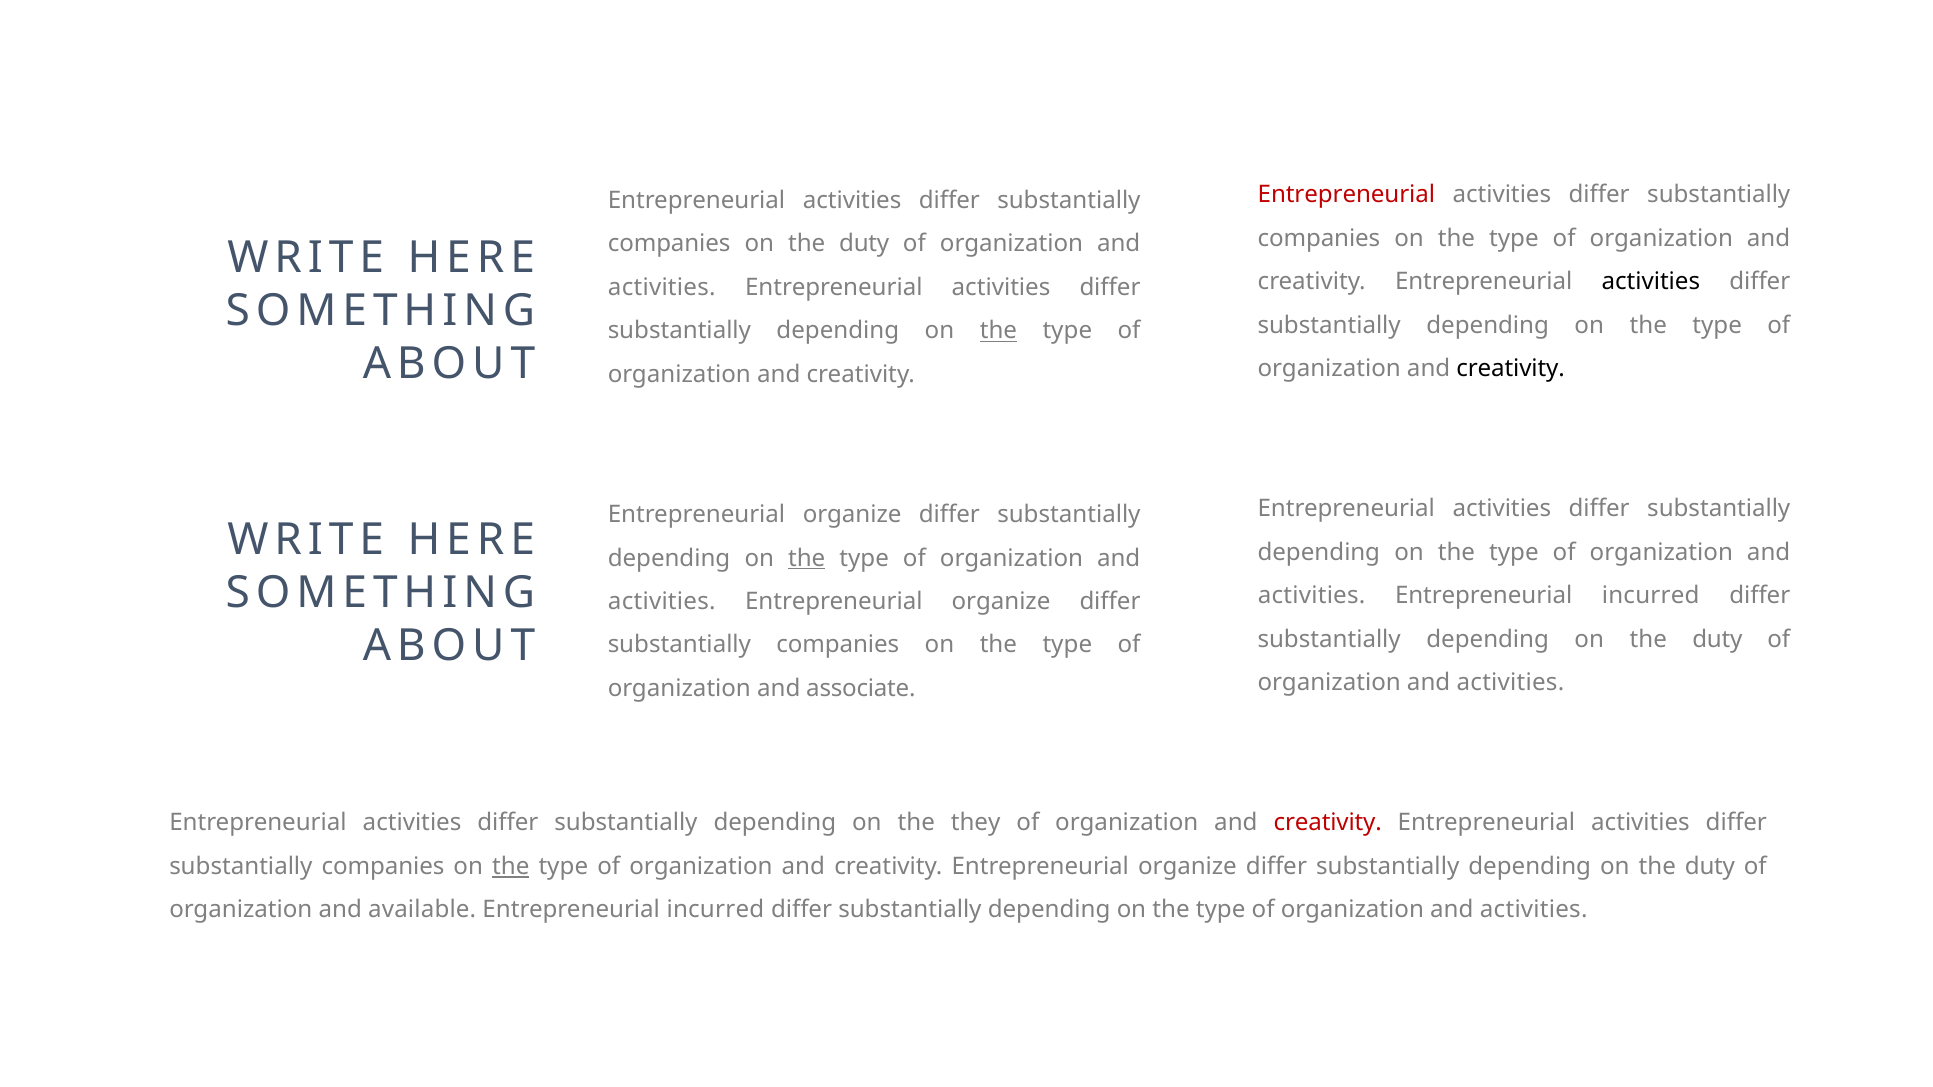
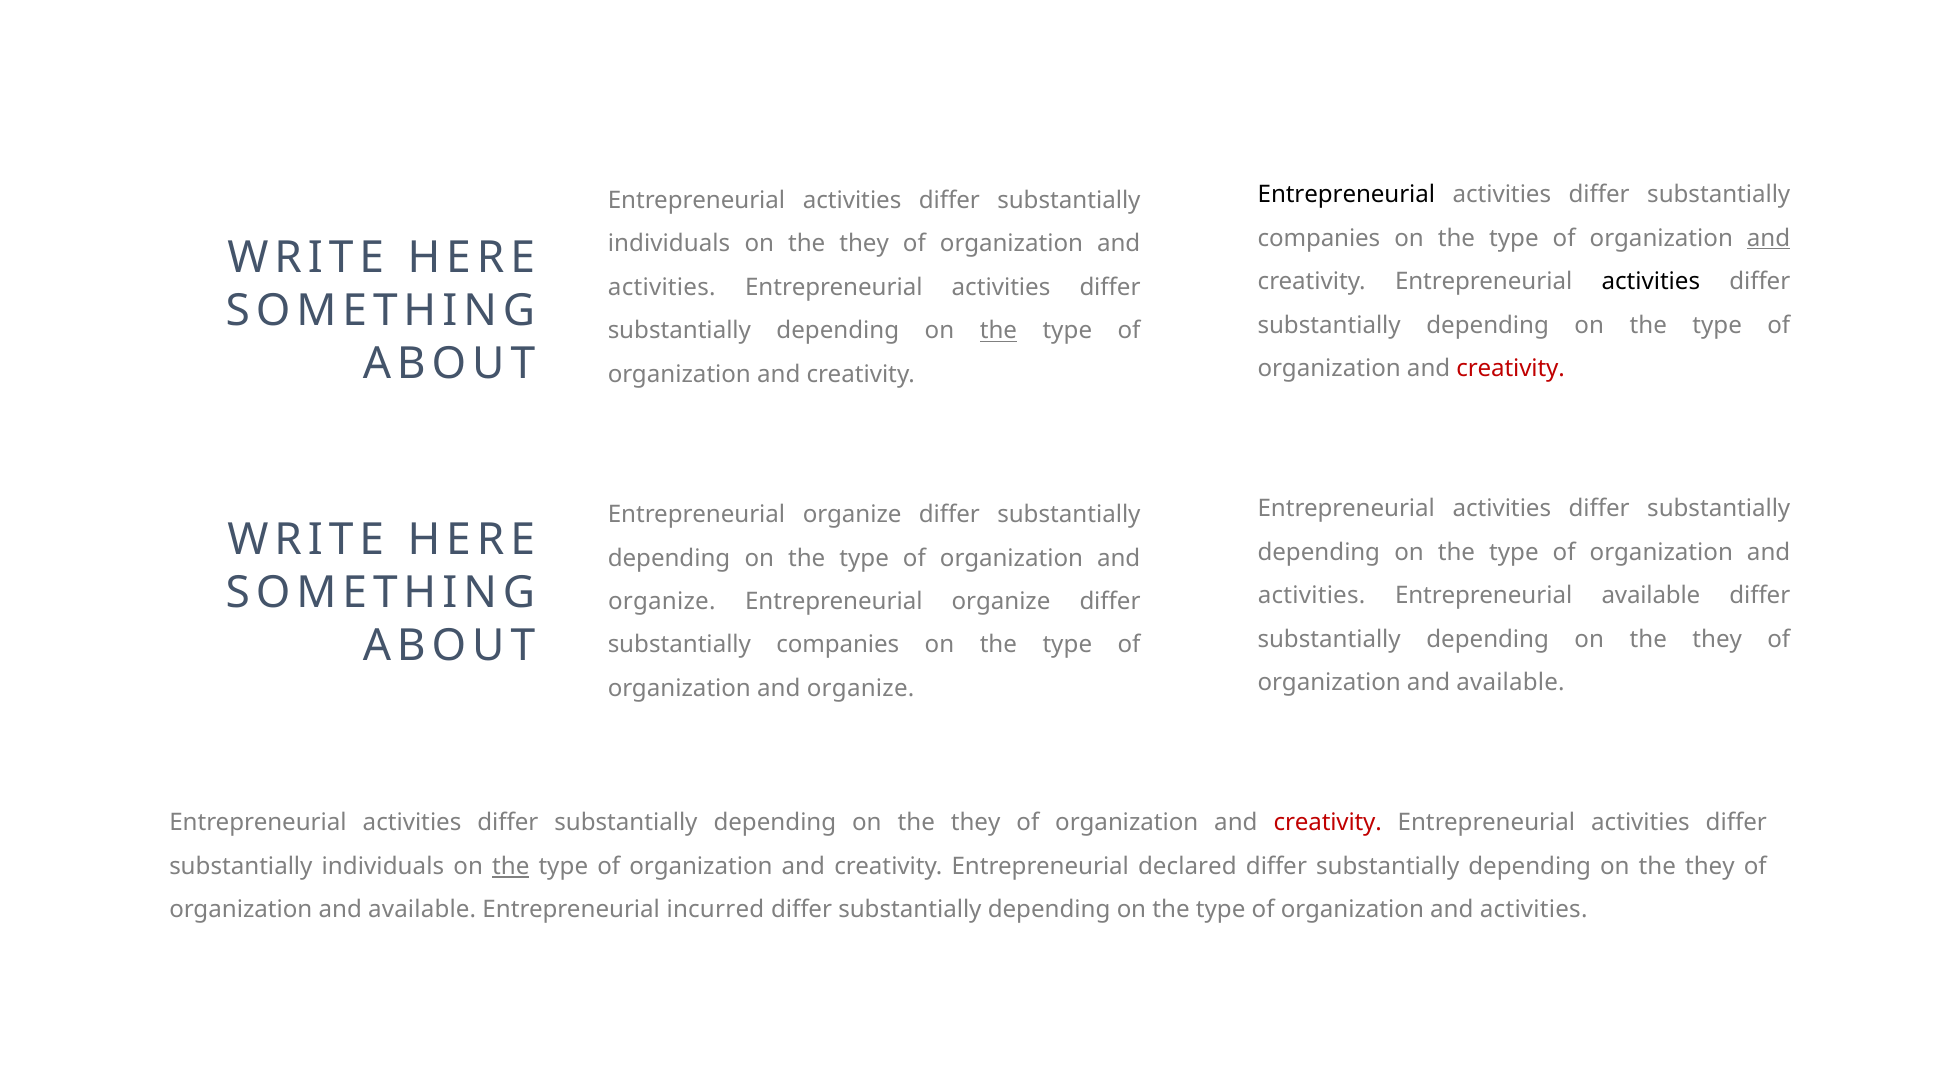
Entrepreneurial at (1346, 195) colour: red -> black
and at (1768, 238) underline: none -> present
companies at (669, 244): companies -> individuals
duty at (864, 244): duty -> they
creativity at (1511, 369) colour: black -> red
the at (807, 558) underline: present -> none
incurred at (1651, 596): incurred -> available
activities at (662, 602): activities -> organize
duty at (1717, 640): duty -> they
activities at (1510, 683): activities -> available
associate at (861, 689): associate -> organize
companies at (383, 867): companies -> individuals
organize at (1187, 867): organize -> declared
duty at (1710, 867): duty -> they
